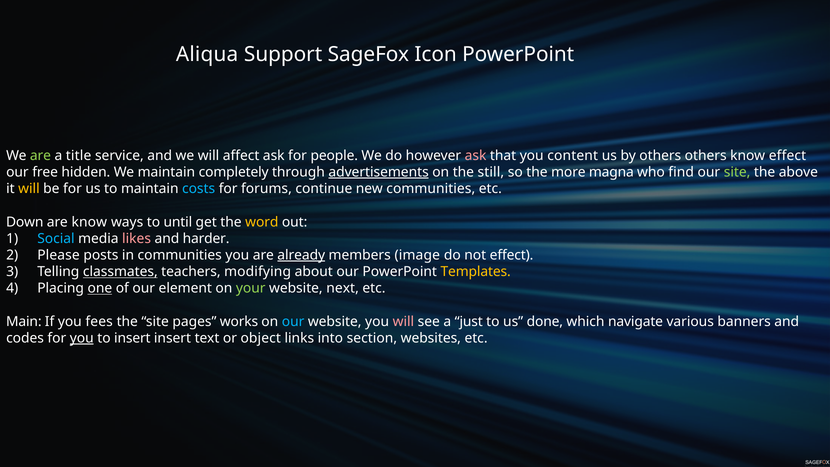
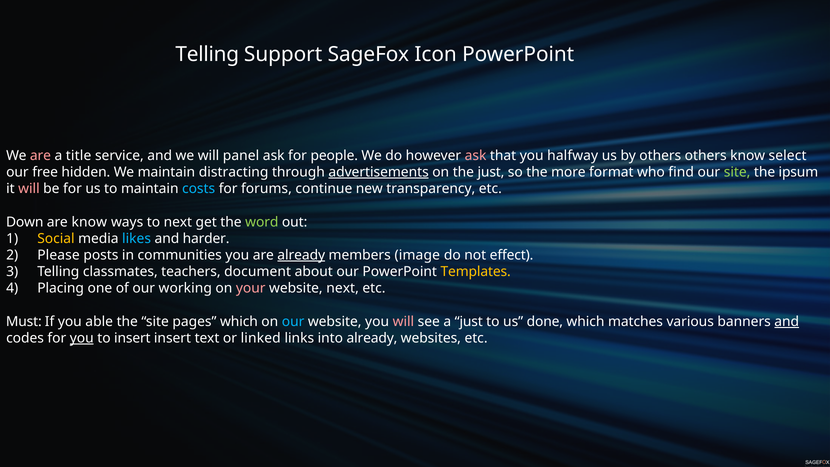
Aliqua at (207, 54): Aliqua -> Telling
are at (40, 156) colour: light green -> pink
affect: affect -> panel
content: content -> halfway
know effect: effect -> select
completely: completely -> distracting
the still: still -> just
magna: magna -> format
above: above -> ipsum
will at (29, 189) colour: yellow -> pink
new communities: communities -> transparency
to until: until -> next
word colour: yellow -> light green
Social colour: light blue -> yellow
likes colour: pink -> light blue
classmates underline: present -> none
modifying: modifying -> document
one underline: present -> none
element: element -> working
your colour: light green -> pink
Main: Main -> Must
fees: fees -> able
pages works: works -> which
navigate: navigate -> matches
and at (787, 321) underline: none -> present
object: object -> linked
into section: section -> already
